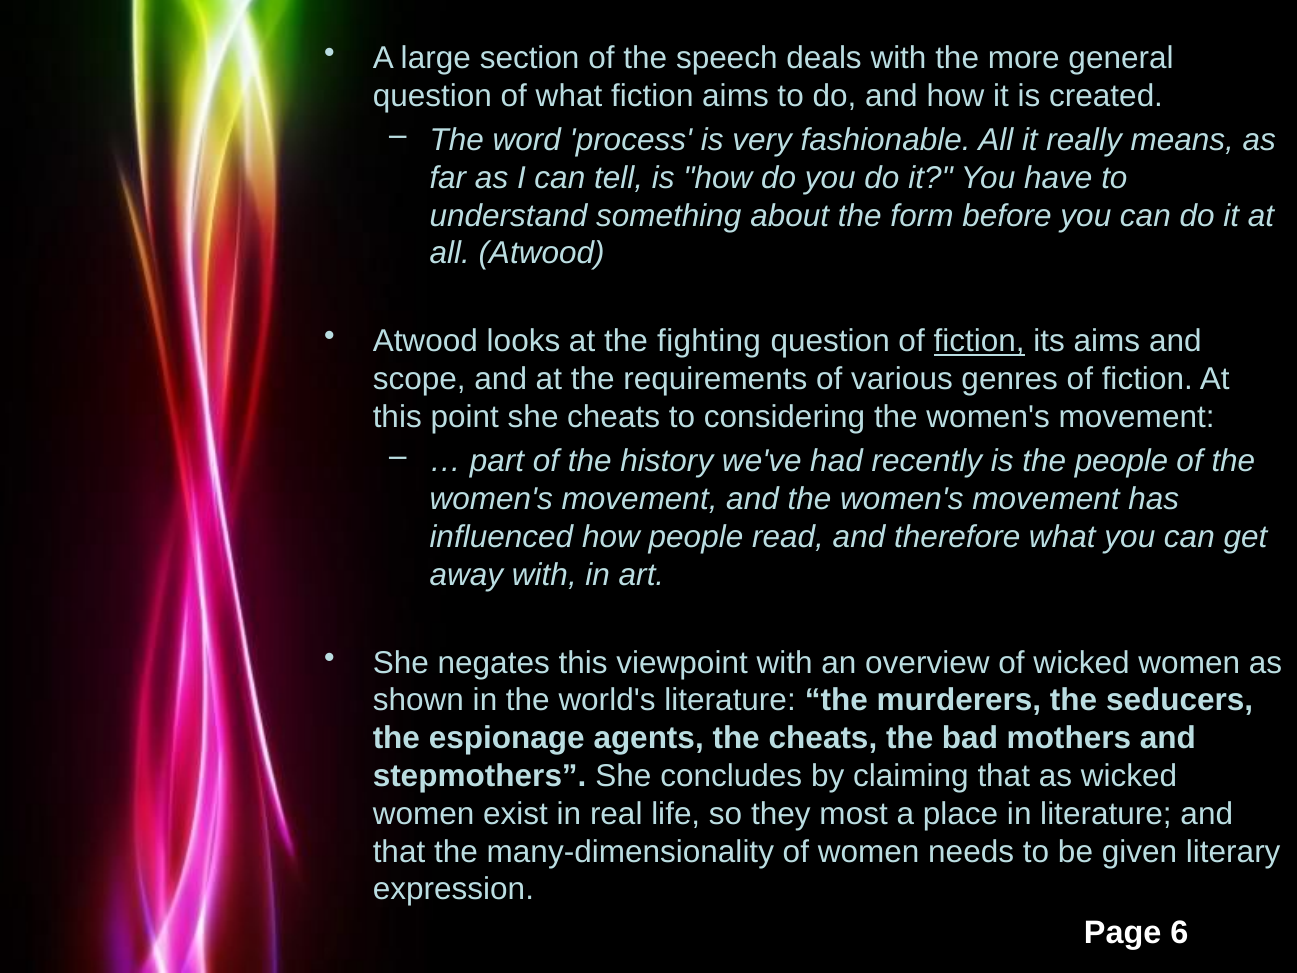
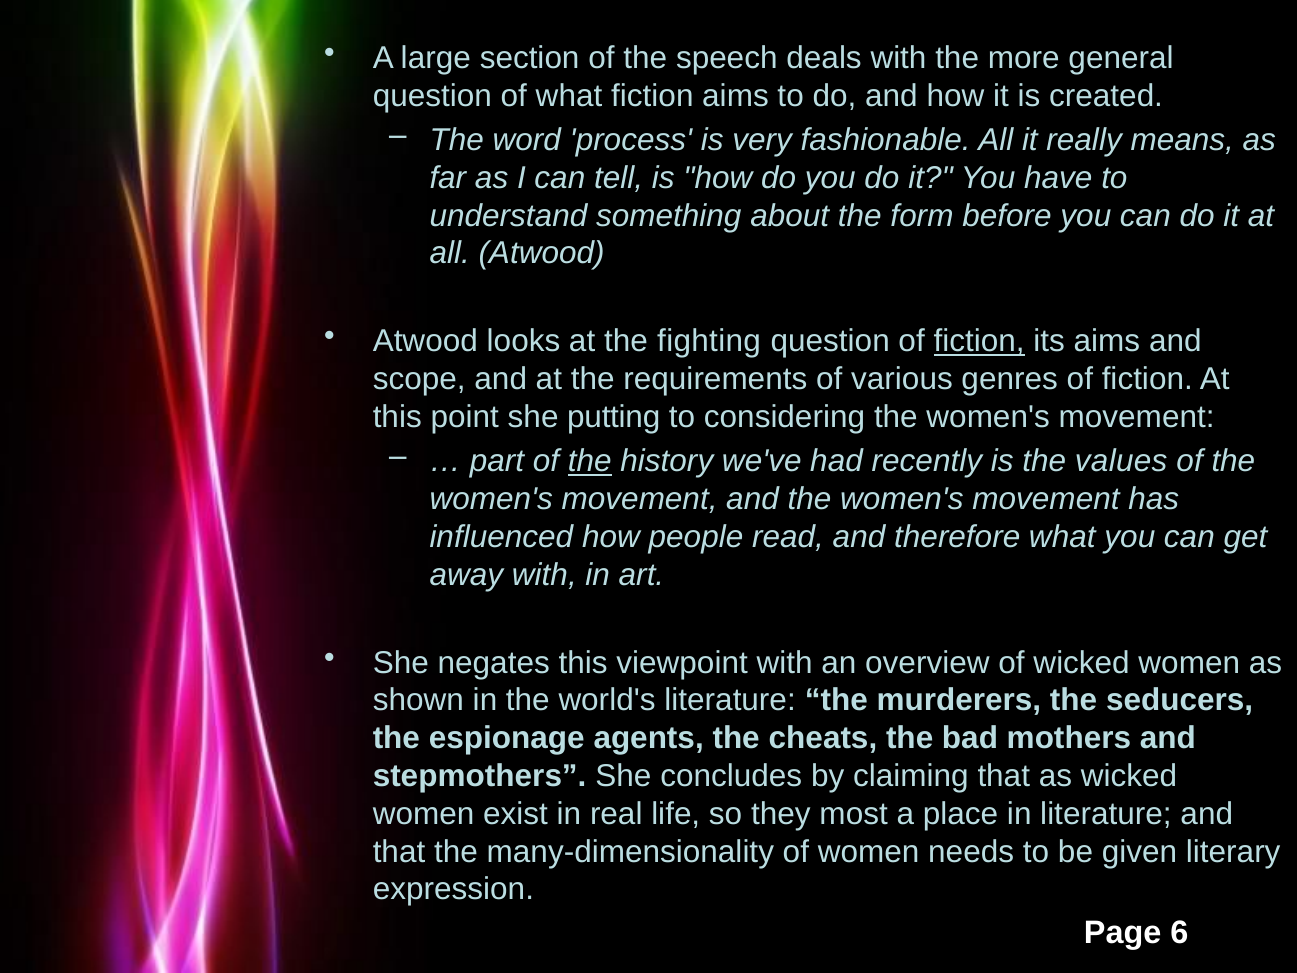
she cheats: cheats -> putting
the at (590, 461) underline: none -> present
the people: people -> values
